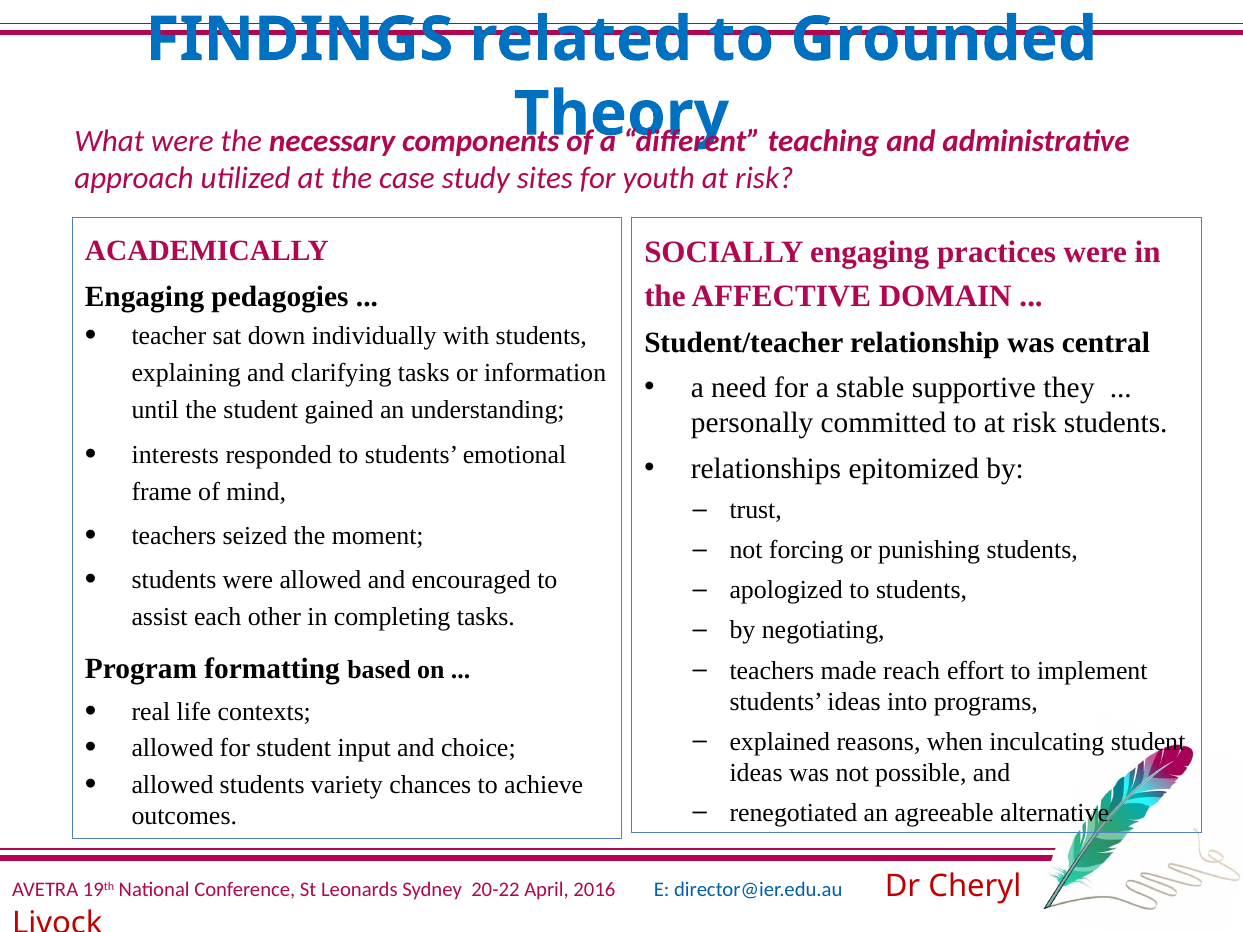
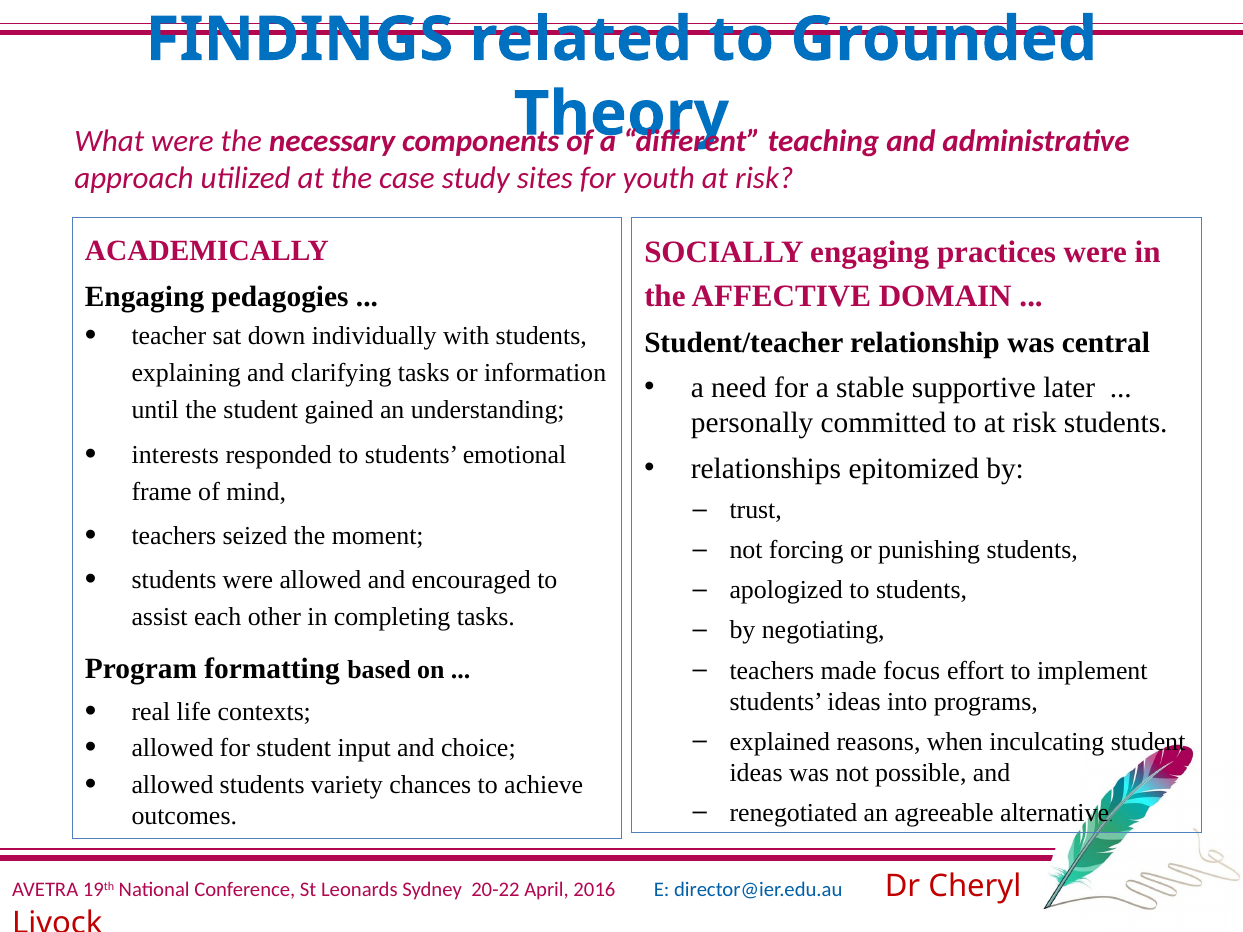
they: they -> later
reach: reach -> focus
